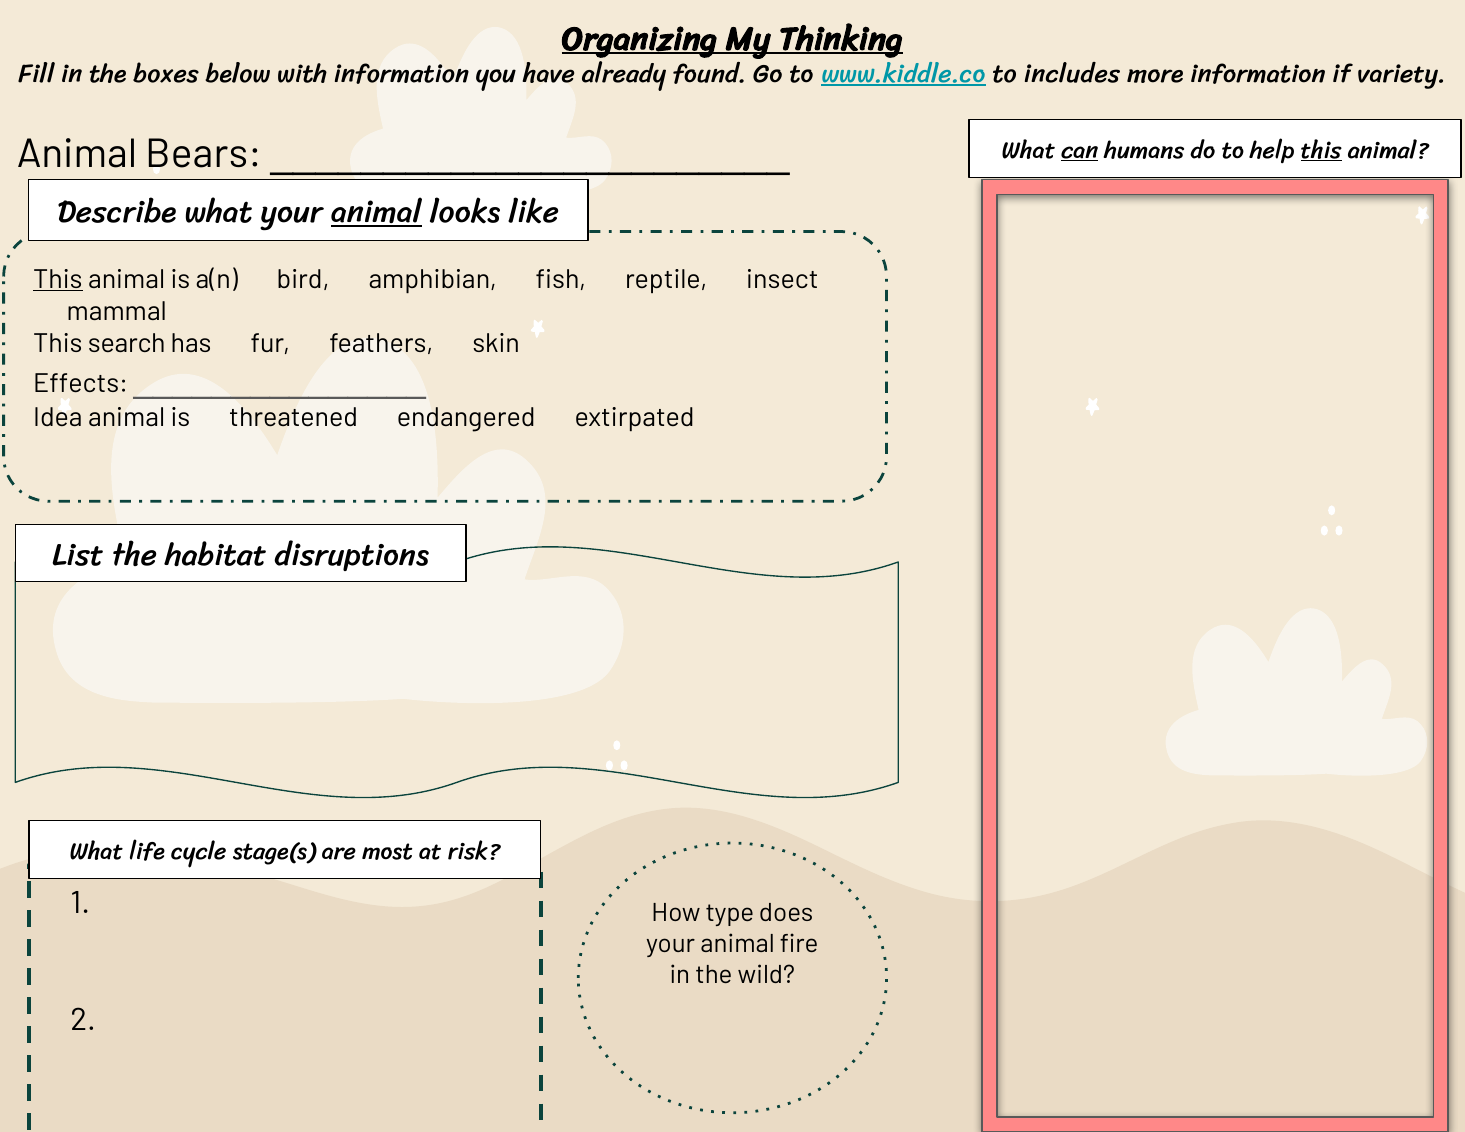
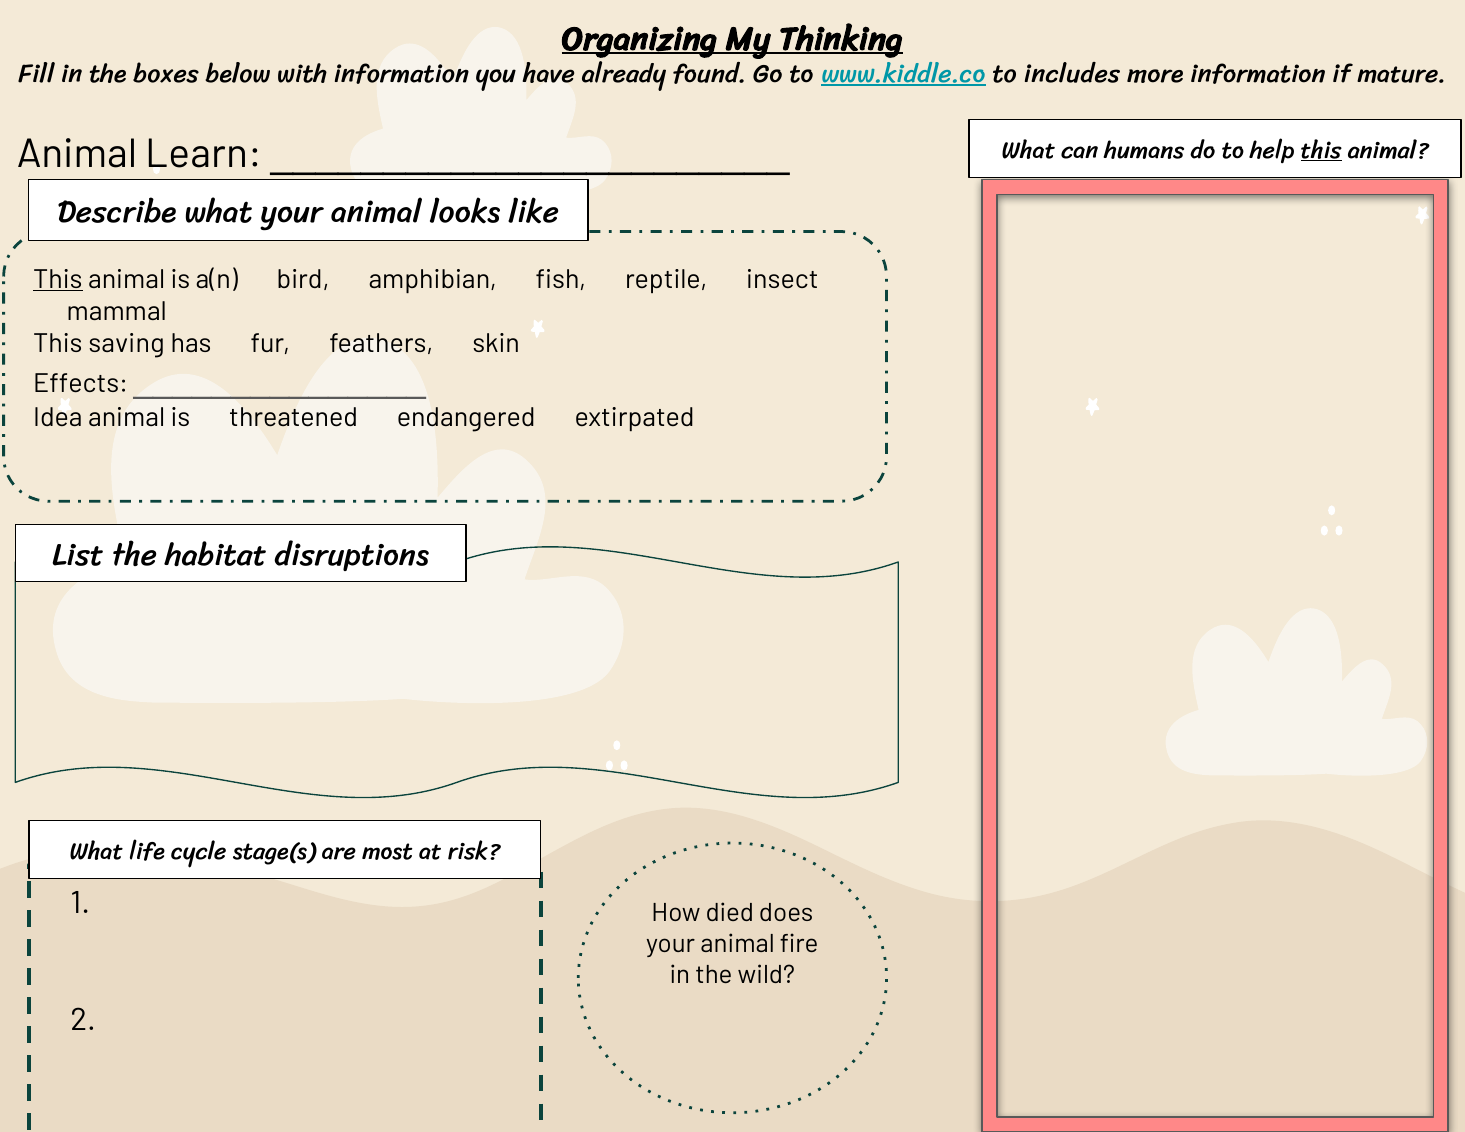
variety: variety -> mature
Bears: Bears -> Learn
can underline: present -> none
animal at (376, 212) underline: present -> none
search: search -> saving
type: type -> died
